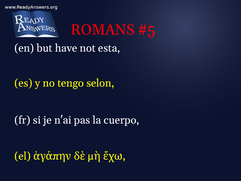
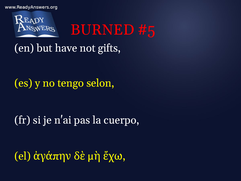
ROMANS: ROMANS -> BURNED
esta: esta -> gifts
